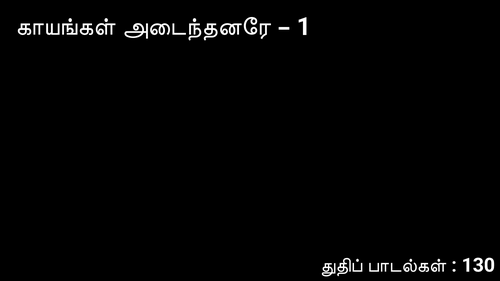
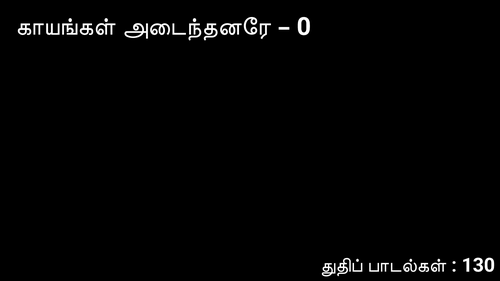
1: 1 -> 0
